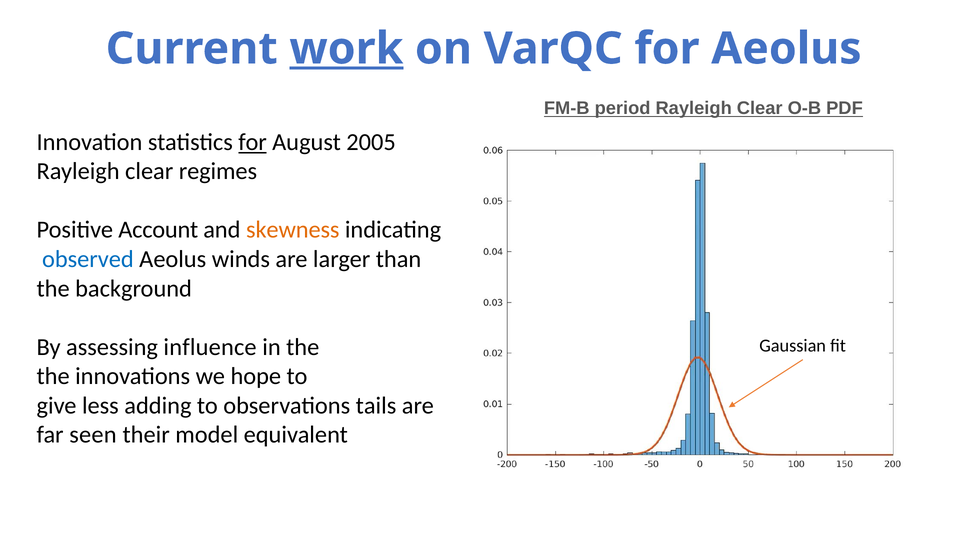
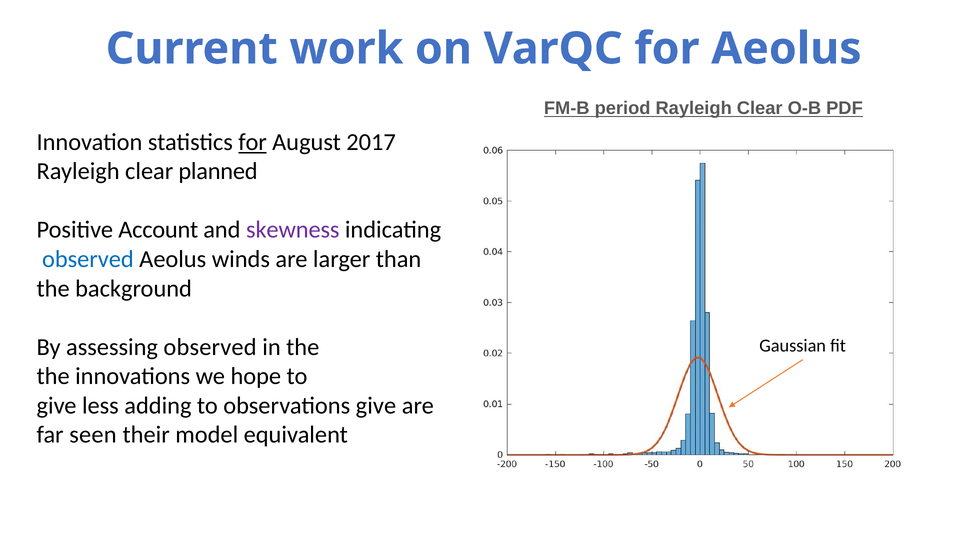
work underline: present -> none
2005: 2005 -> 2017
regimes: regimes -> planned
skewness colour: orange -> purple
assessing influence: influence -> observed
observations tails: tails -> give
